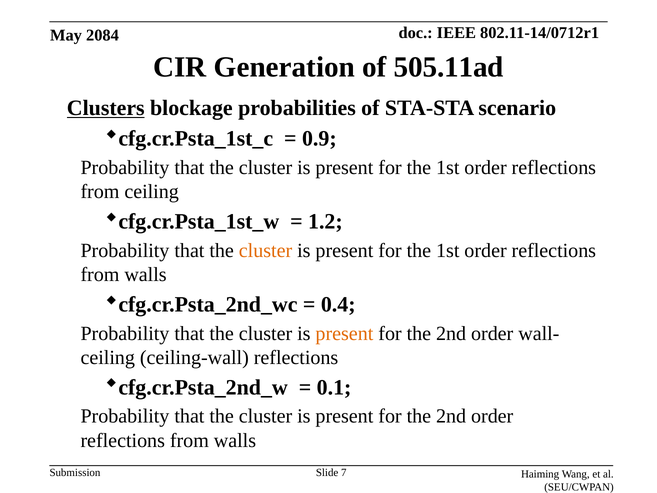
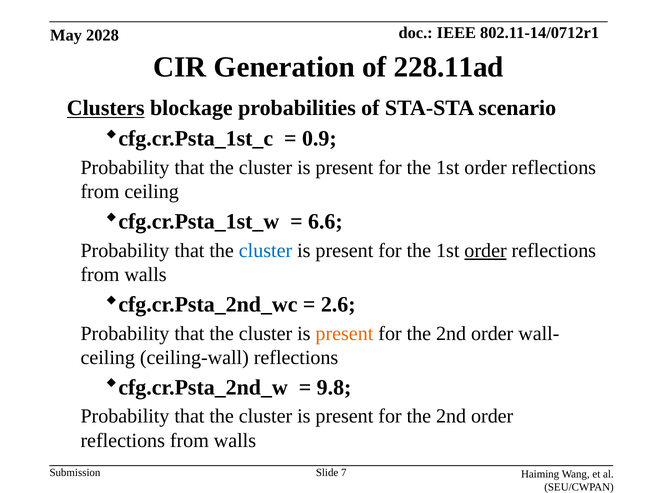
2084: 2084 -> 2028
505.11ad: 505.11ad -> 228.11ad
1.2: 1.2 -> 6.6
cluster at (266, 251) colour: orange -> blue
order at (486, 251) underline: none -> present
0.4: 0.4 -> 2.6
0.1: 0.1 -> 9.8
